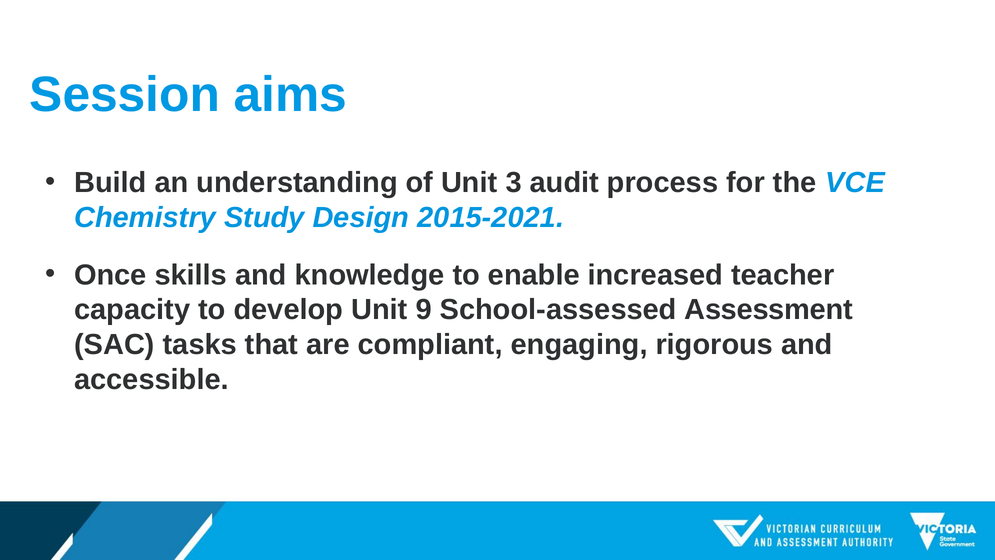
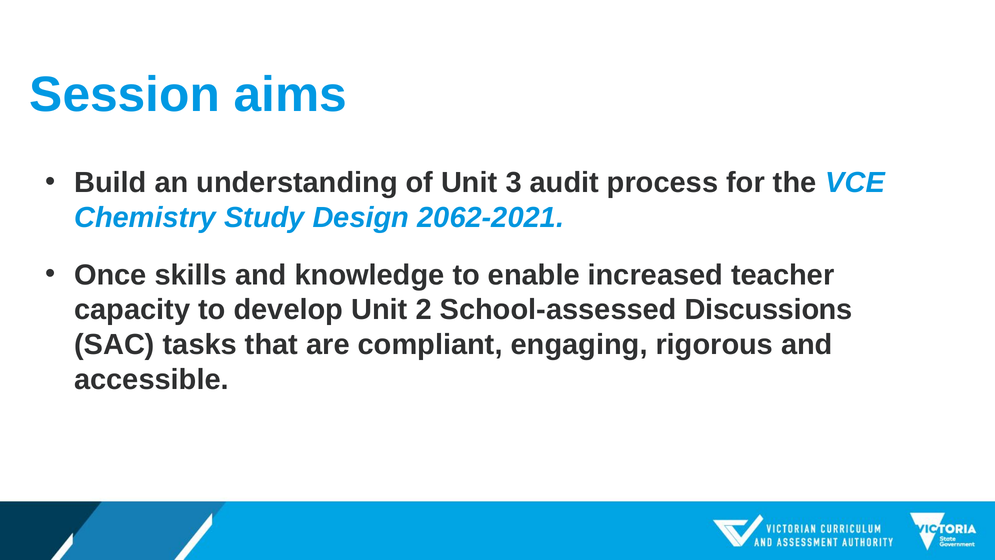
2015-2021: 2015-2021 -> 2062-2021
9: 9 -> 2
Assessment: Assessment -> Discussions
